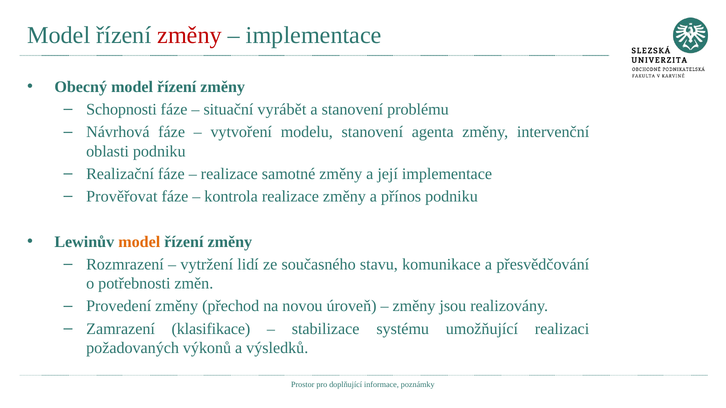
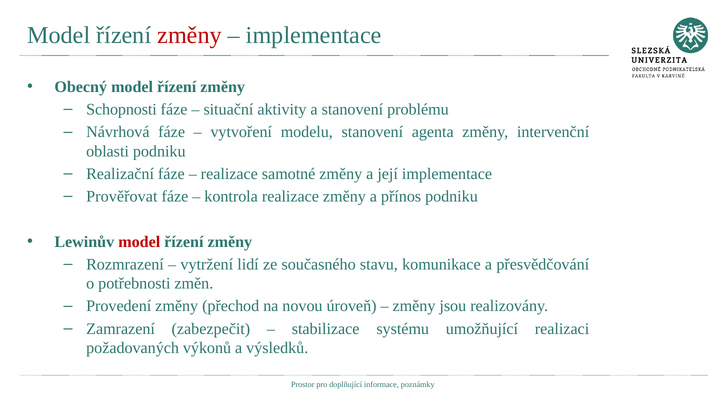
vyrábět: vyrábět -> aktivity
model at (139, 242) colour: orange -> red
klasifikace: klasifikace -> zabezpečit
